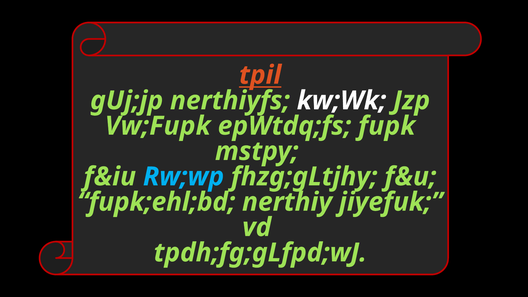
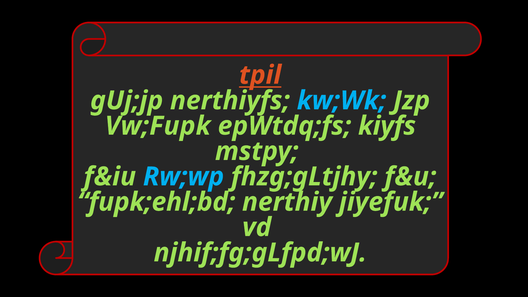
kw;Wk colour: white -> light blue
fupk: fupk -> kiyfs
tpdh;fg;gLfpd;wJ: tpdh;fg;gLfpd;wJ -> njhif;fg;gLfpd;wJ
